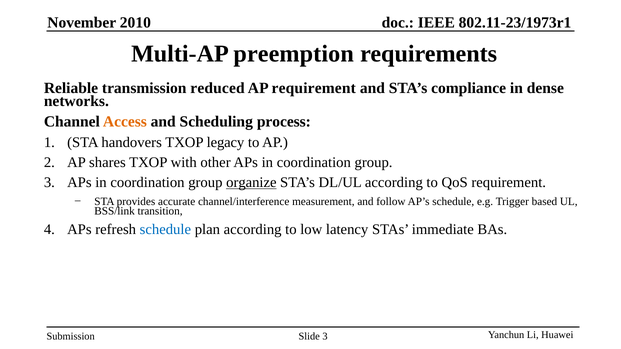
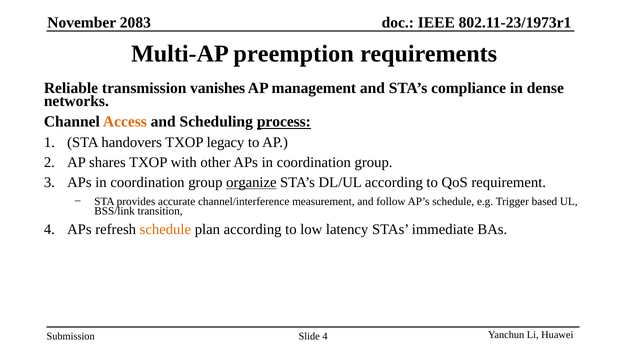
2010: 2010 -> 2083
reduced: reduced -> vanishes
AP requirement: requirement -> management
process underline: none -> present
schedule at (165, 229) colour: blue -> orange
Slide 3: 3 -> 4
